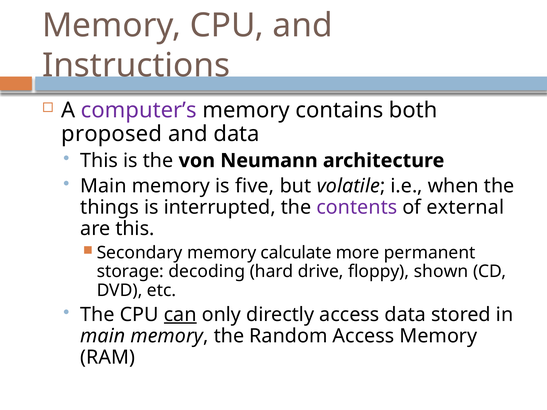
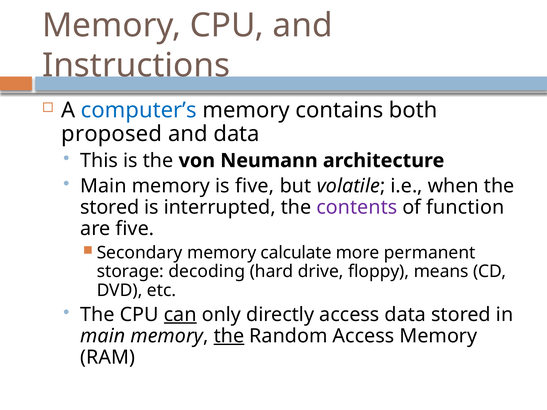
computer’s colour: purple -> blue
things at (110, 208): things -> stored
external: external -> function
are this: this -> five
shown: shown -> means
the at (229, 336) underline: none -> present
